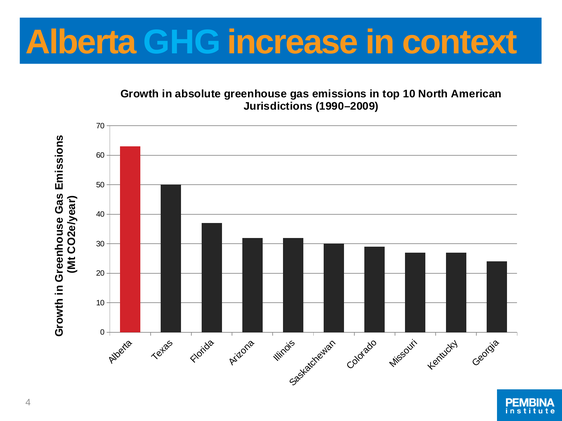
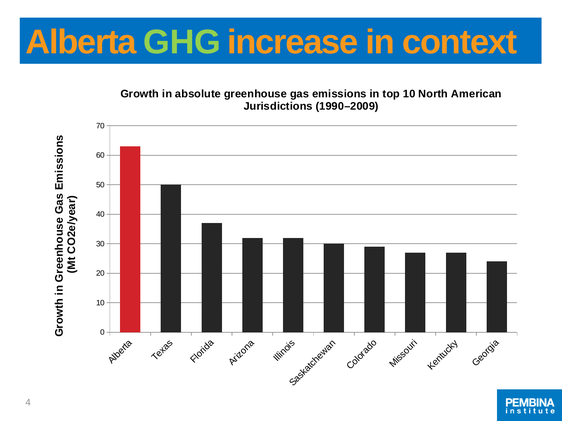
GHG colour: light blue -> light green
